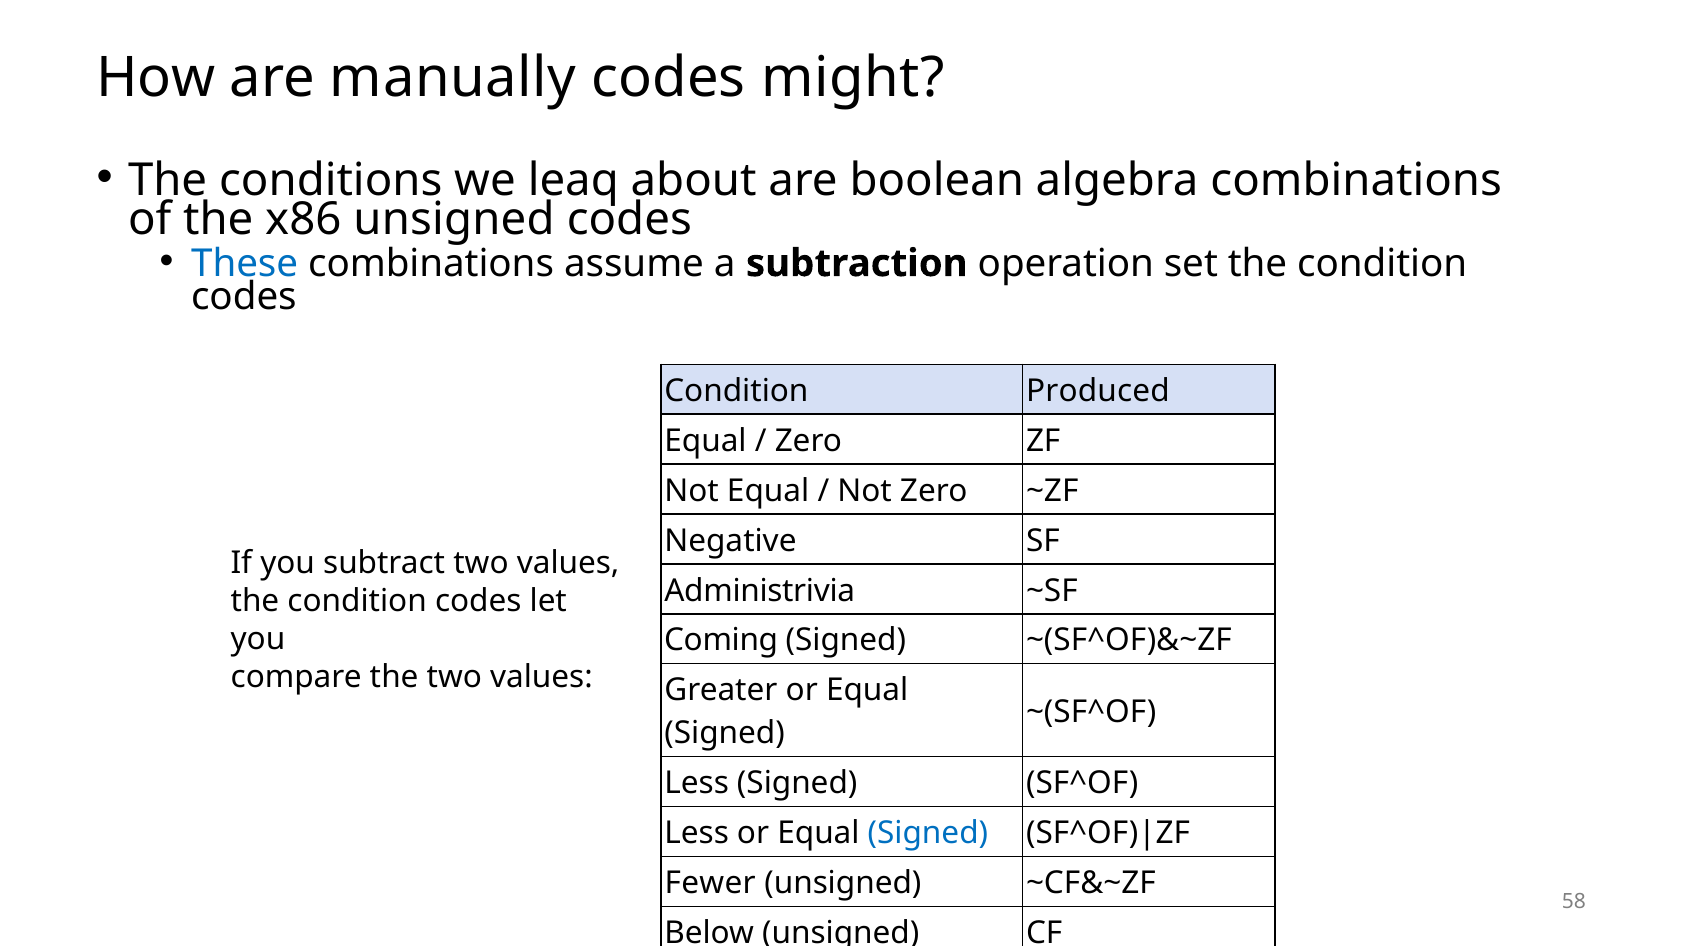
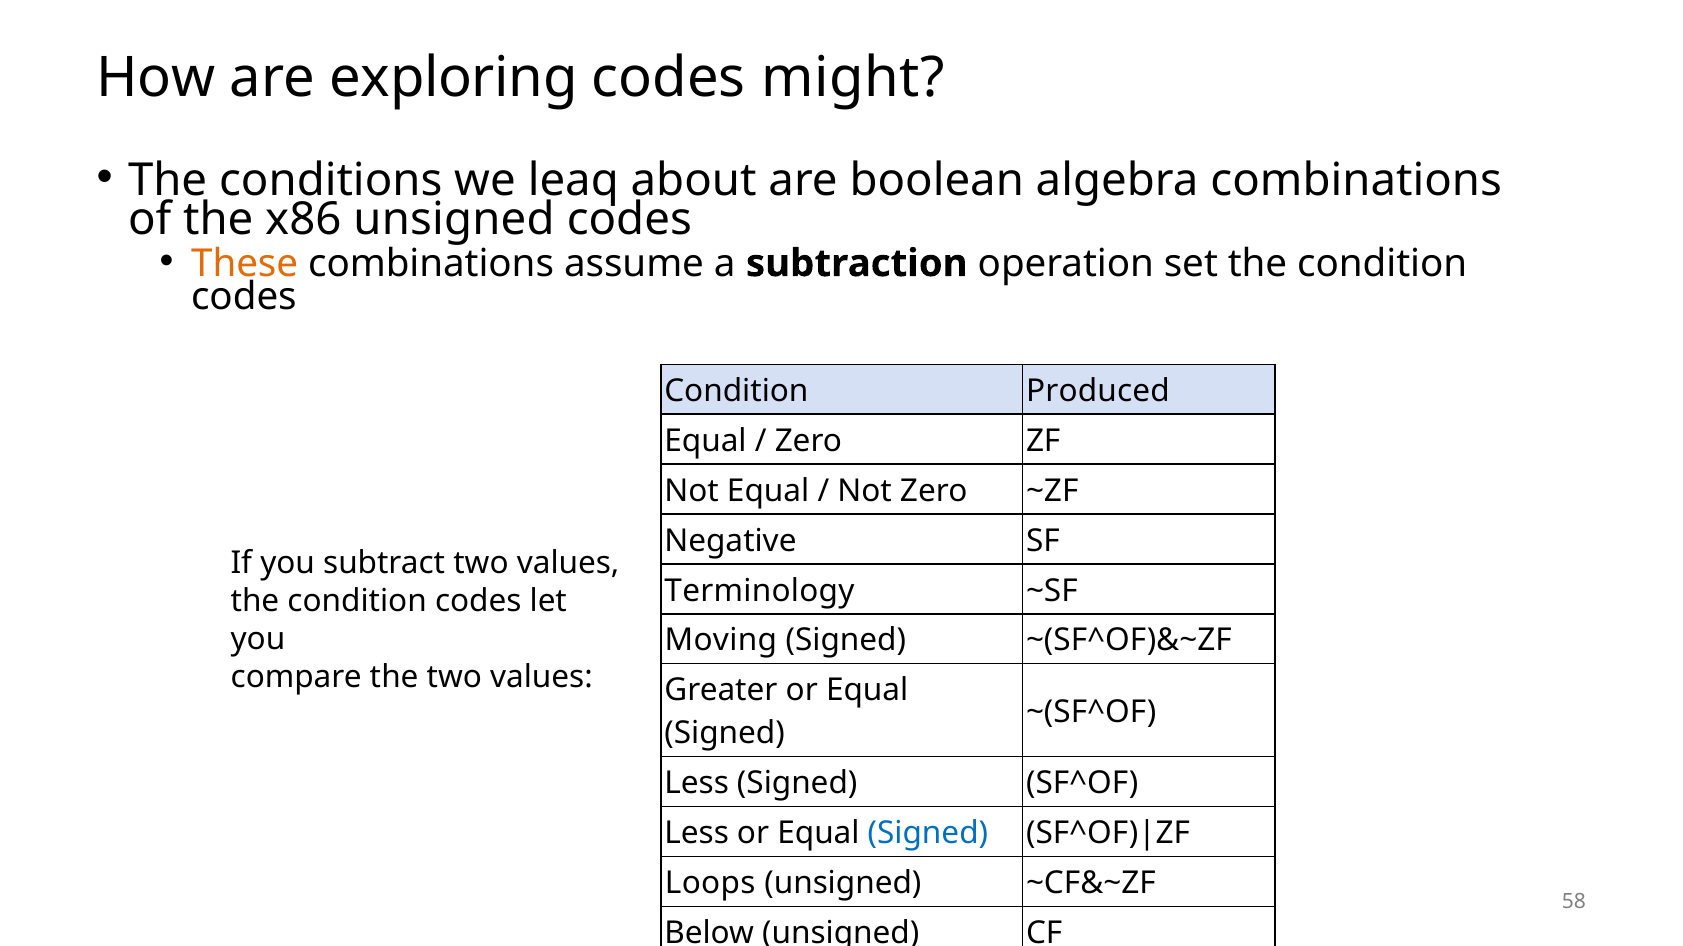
manually: manually -> exploring
These colour: blue -> orange
Administrivia: Administrivia -> Terminology
Coming: Coming -> Moving
Fewer: Fewer -> Loops
